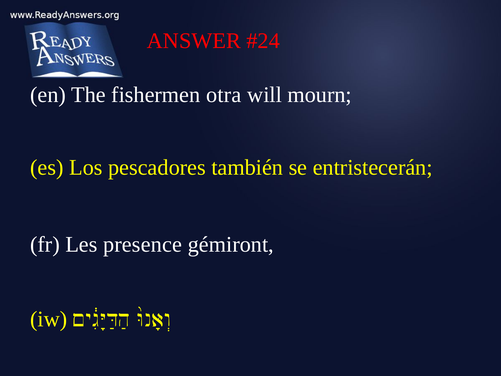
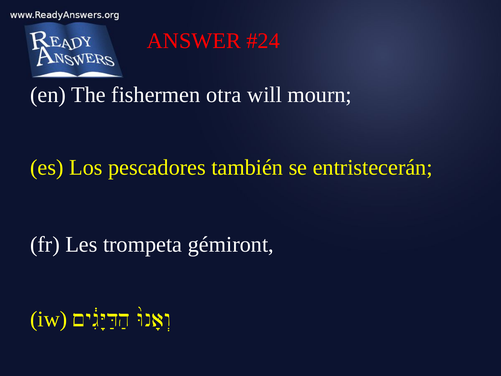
presence: presence -> trompeta
